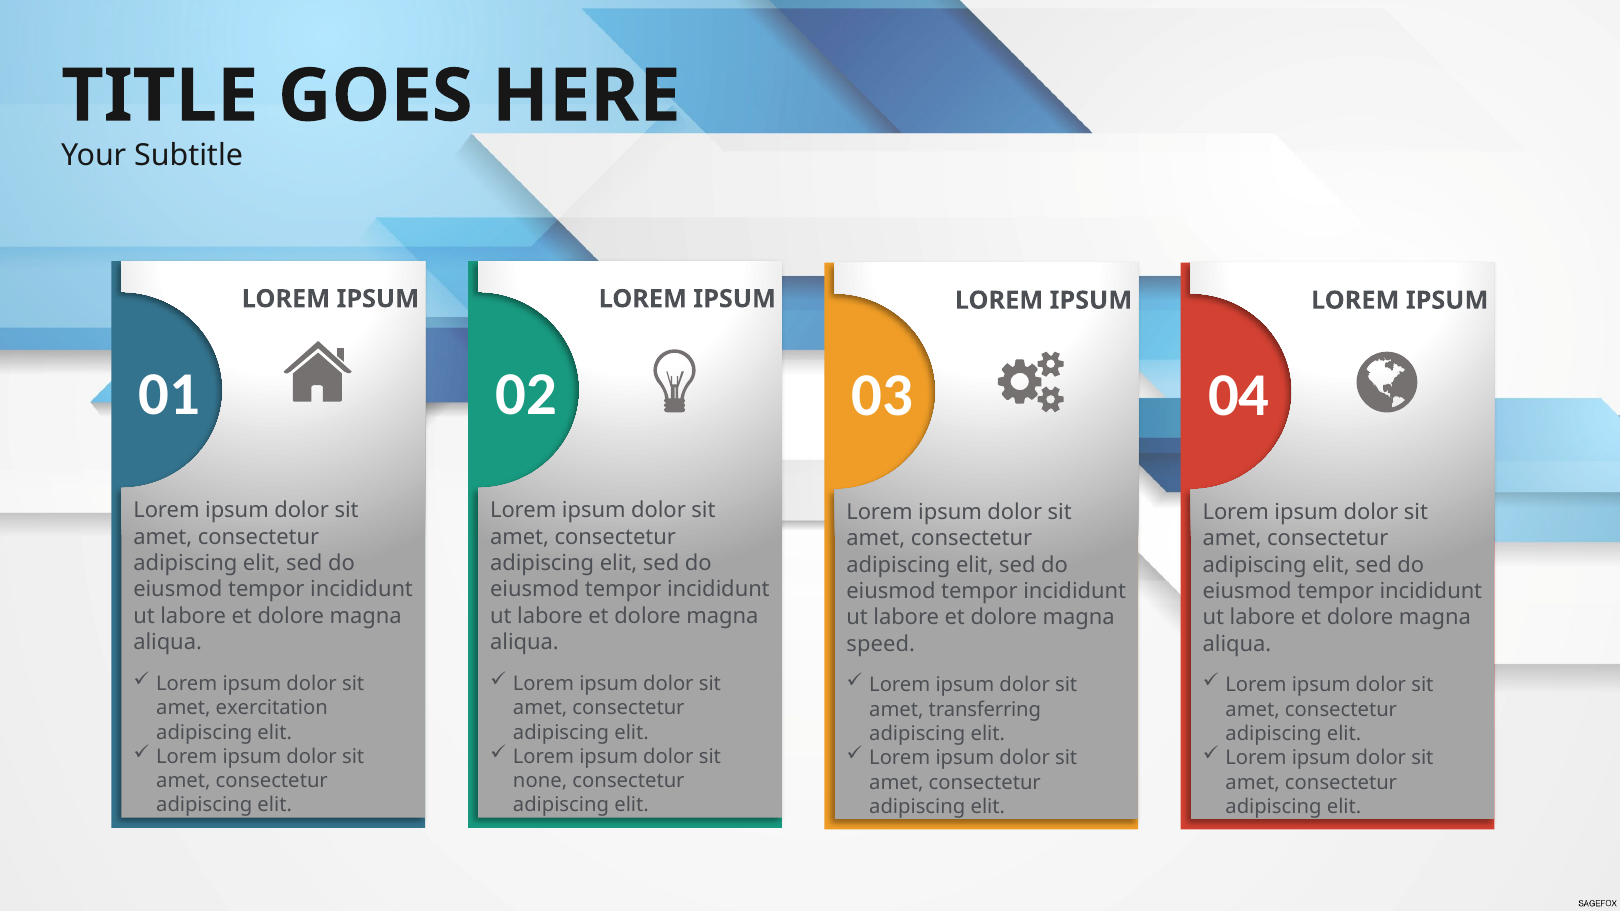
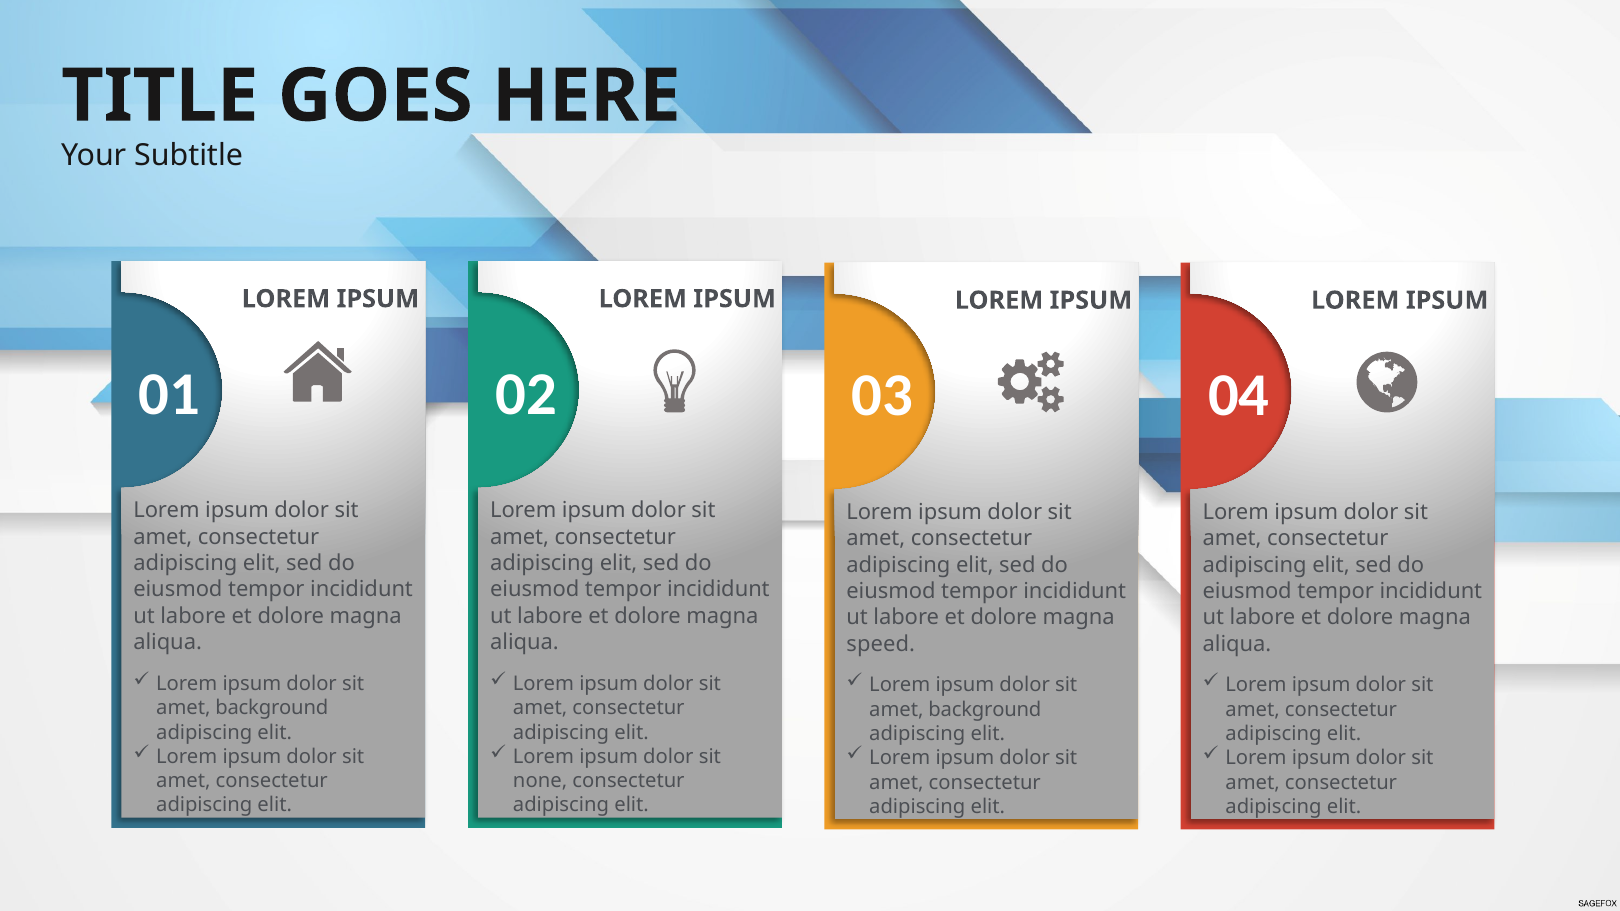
exercitation at (272, 708): exercitation -> background
transferring at (985, 710): transferring -> background
